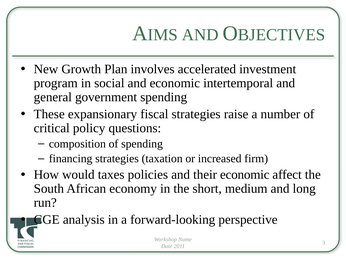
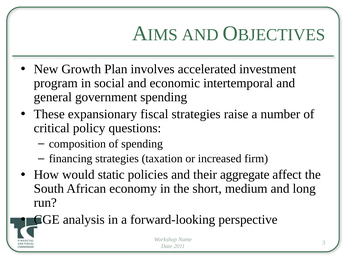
taxes: taxes -> static
their economic: economic -> aggregate
